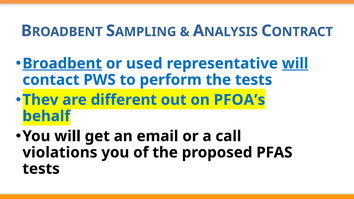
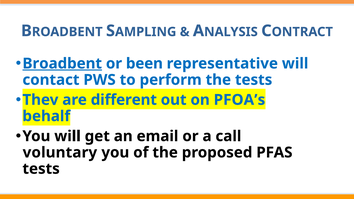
used: used -> been
will at (295, 64) underline: present -> none
violations: violations -> voluntary
